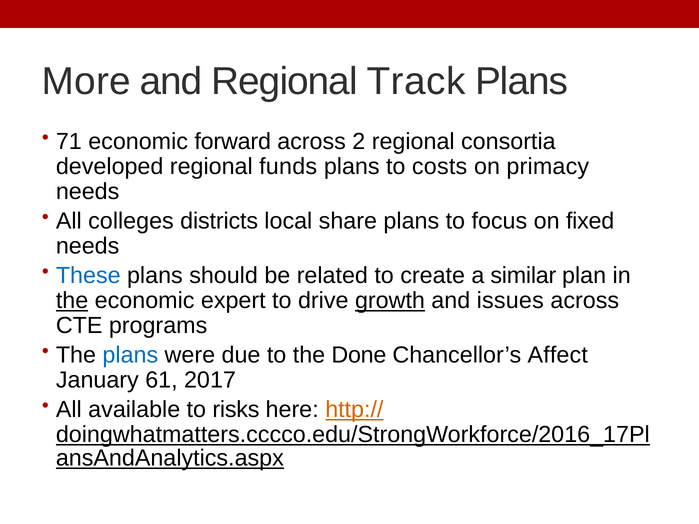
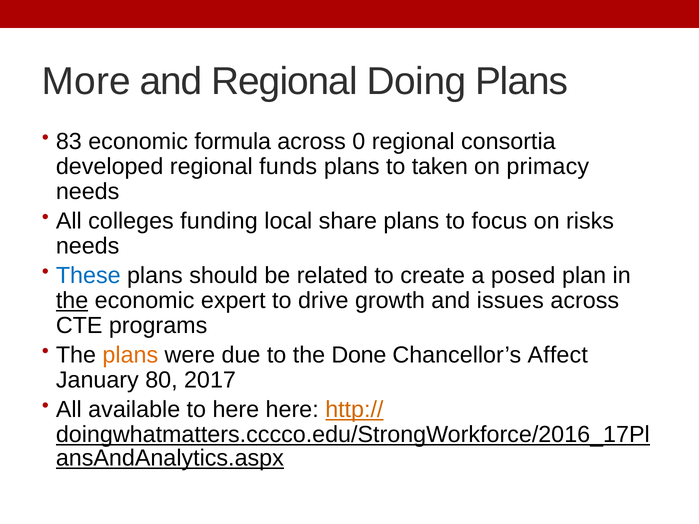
Track: Track -> Doing
71: 71 -> 83
forward: forward -> formula
2: 2 -> 0
costs: costs -> taken
districts: districts -> funding
fixed: fixed -> risks
similar: similar -> posed
growth underline: present -> none
plans at (130, 355) colour: blue -> orange
61: 61 -> 80
to risks: risks -> here
